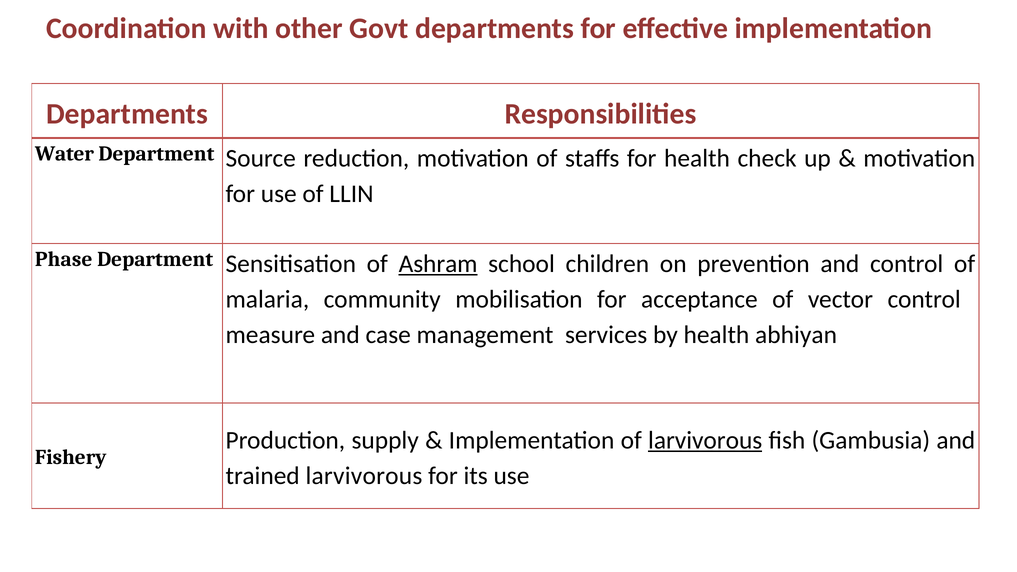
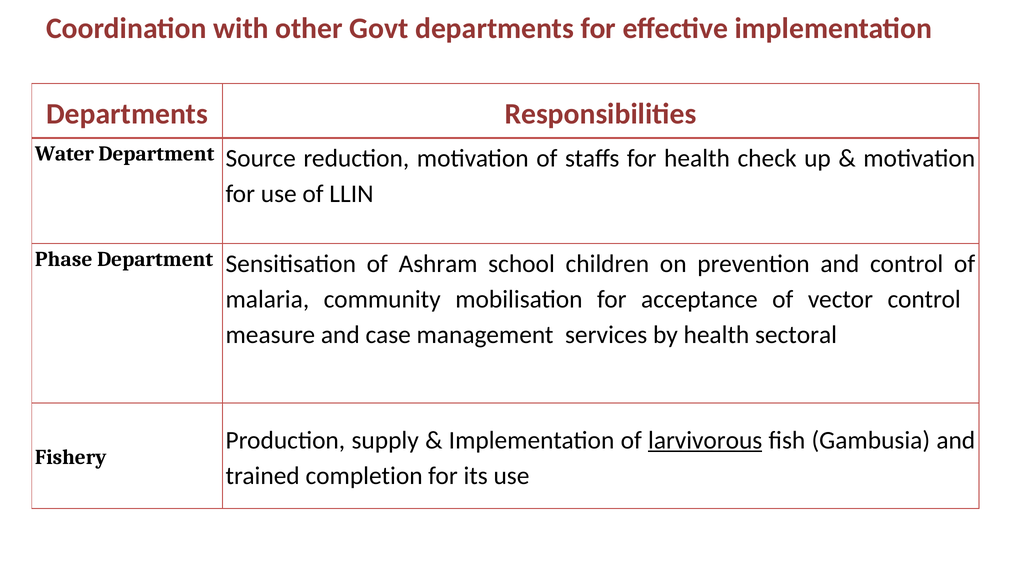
Ashram underline: present -> none
abhiyan: abhiyan -> sectoral
trained larvivorous: larvivorous -> completion
